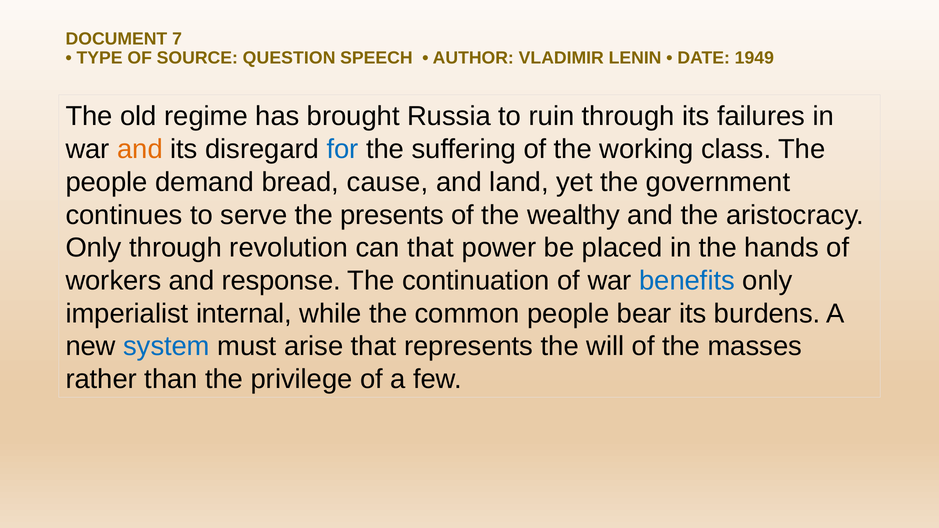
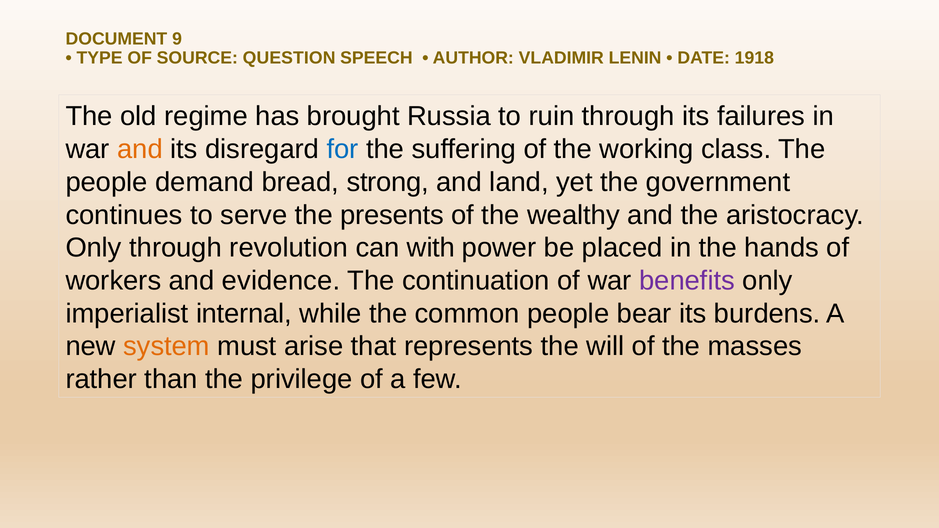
7: 7 -> 9
1949: 1949 -> 1918
cause: cause -> strong
can that: that -> with
response: response -> evidence
benefits colour: blue -> purple
system colour: blue -> orange
